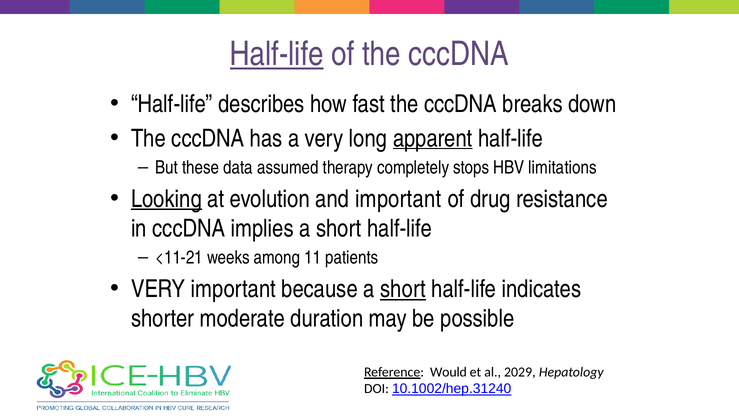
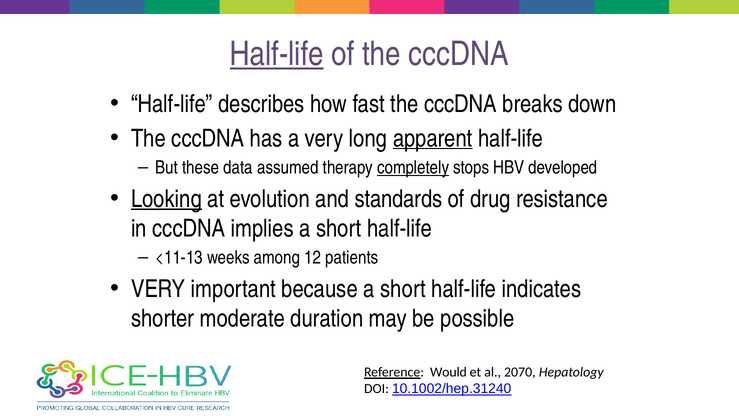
completely underline: none -> present
limitations: limitations -> developed
and important: important -> standards
<11-21: <11-21 -> <11-13
11: 11 -> 12
short at (403, 289) underline: present -> none
2029: 2029 -> 2070
